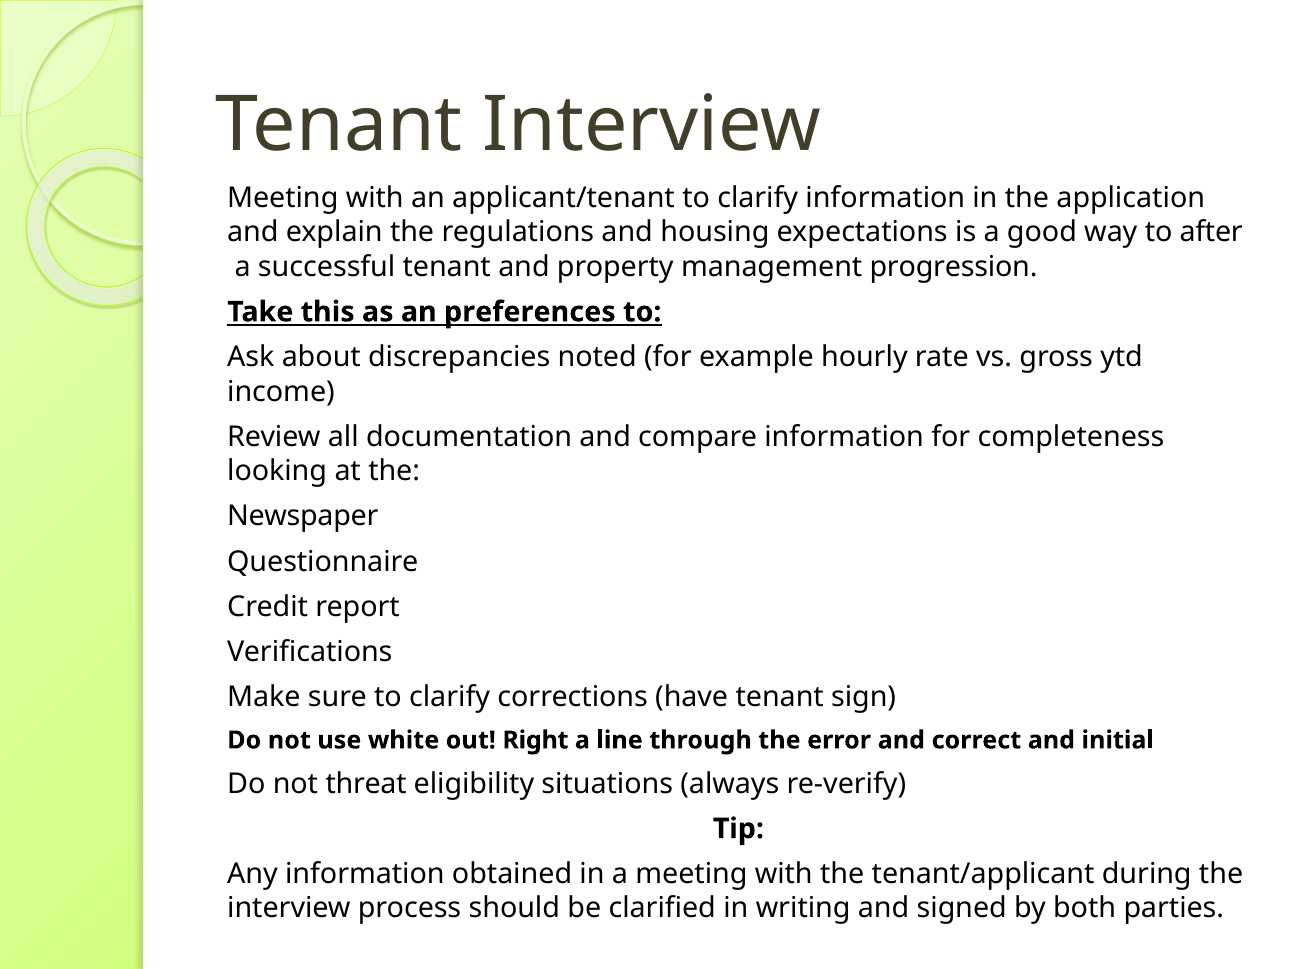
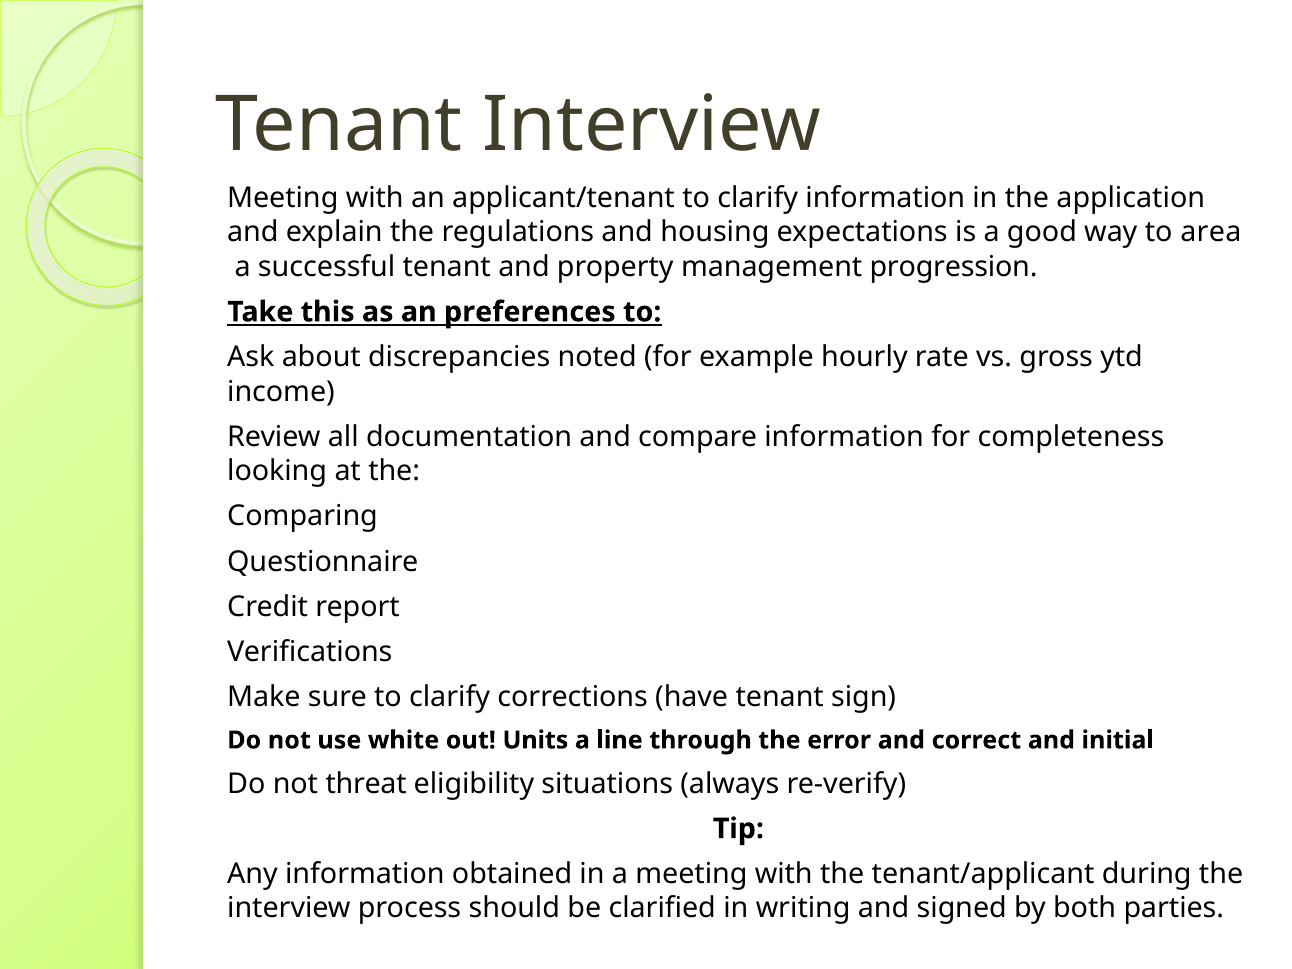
after: after -> area
Newspaper: Newspaper -> Comparing
Right: Right -> Units
